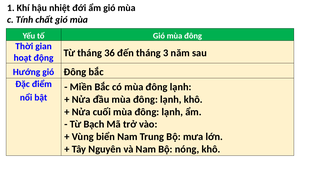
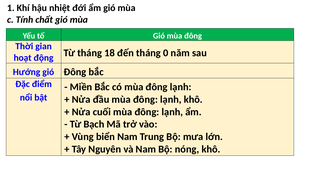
36: 36 -> 18
3: 3 -> 0
